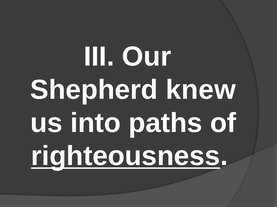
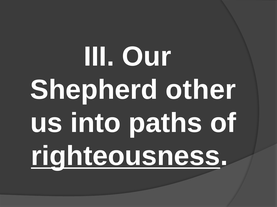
knew: knew -> other
